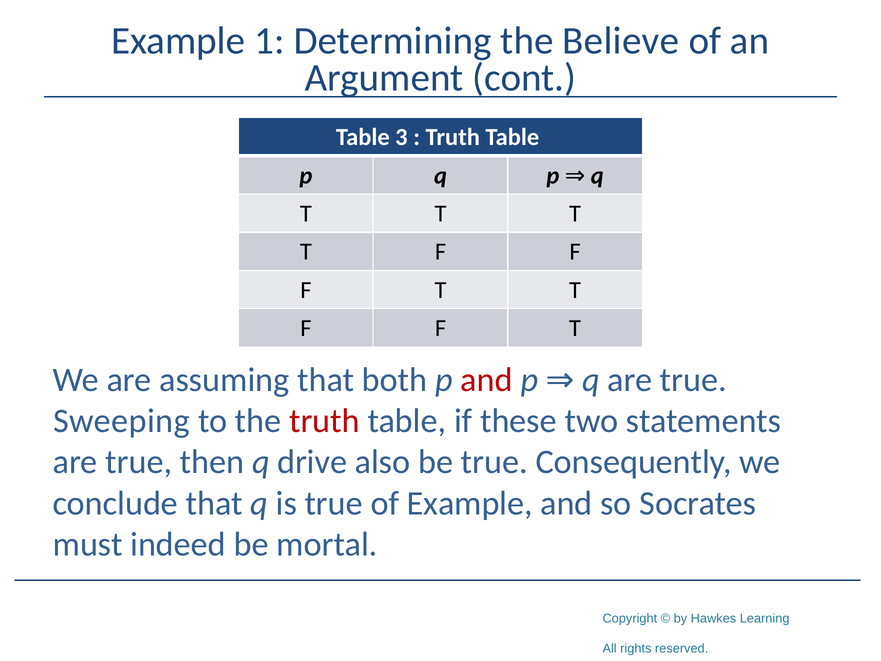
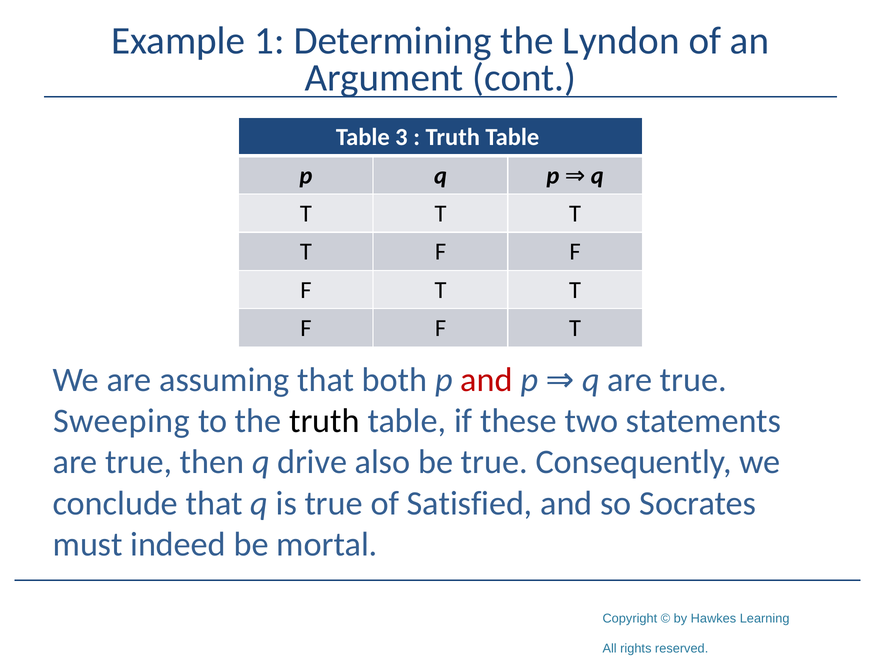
Believe: Believe -> Lyndon
truth at (325, 421) colour: red -> black
of Example: Example -> Satisfied
